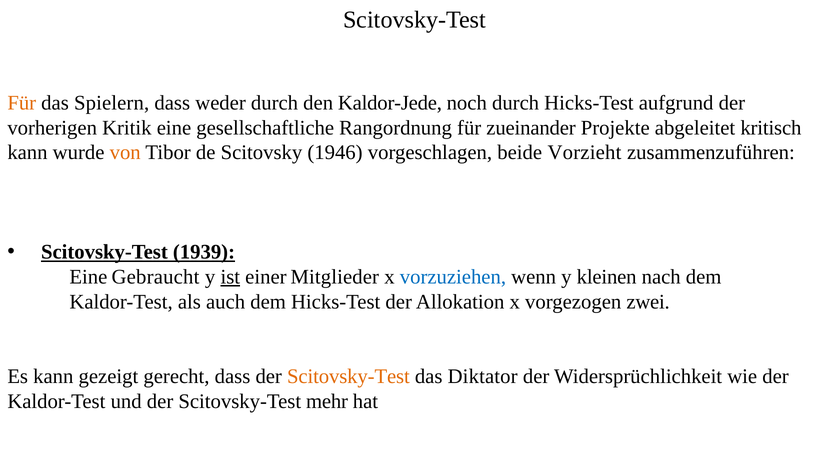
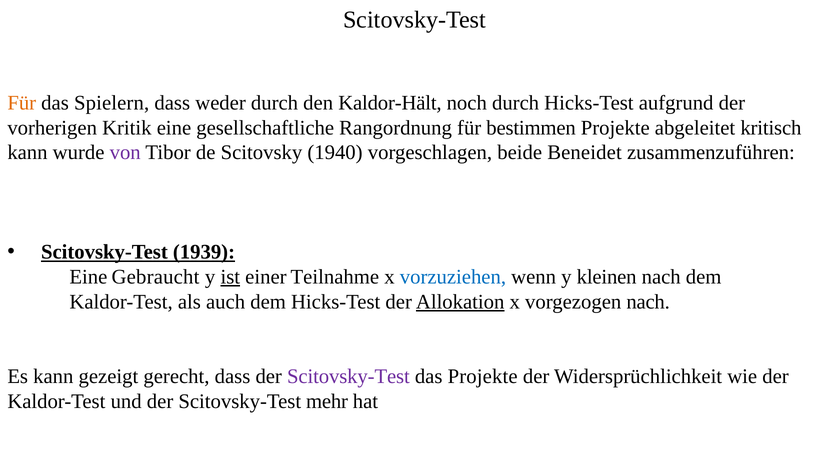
Kaldor-Jede: Kaldor-Jede -> Kaldor-Hält
zueinander: zueinander -> bestimmen
von colour: orange -> purple
1946: 1946 -> 1940
Vorzieht: Vorzieht -> Beneidet
Mitglieder: Mitglieder -> Teilnahme
Allokation underline: none -> present
vorgezogen zwei: zwei -> nach
Scitovsky-Test at (348, 376) colour: orange -> purple
das Diktator: Diktator -> Projekte
